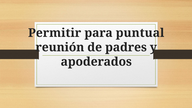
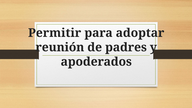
puntual: puntual -> adoptar
